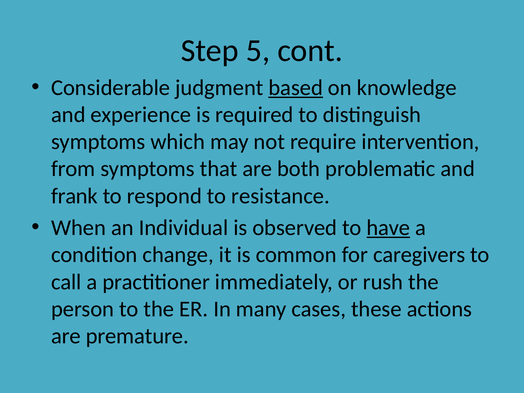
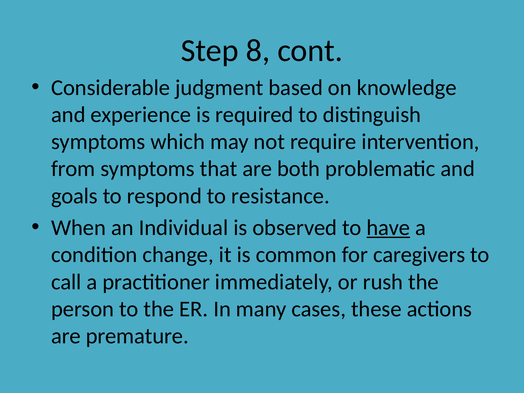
5: 5 -> 8
based underline: present -> none
frank: frank -> goals
